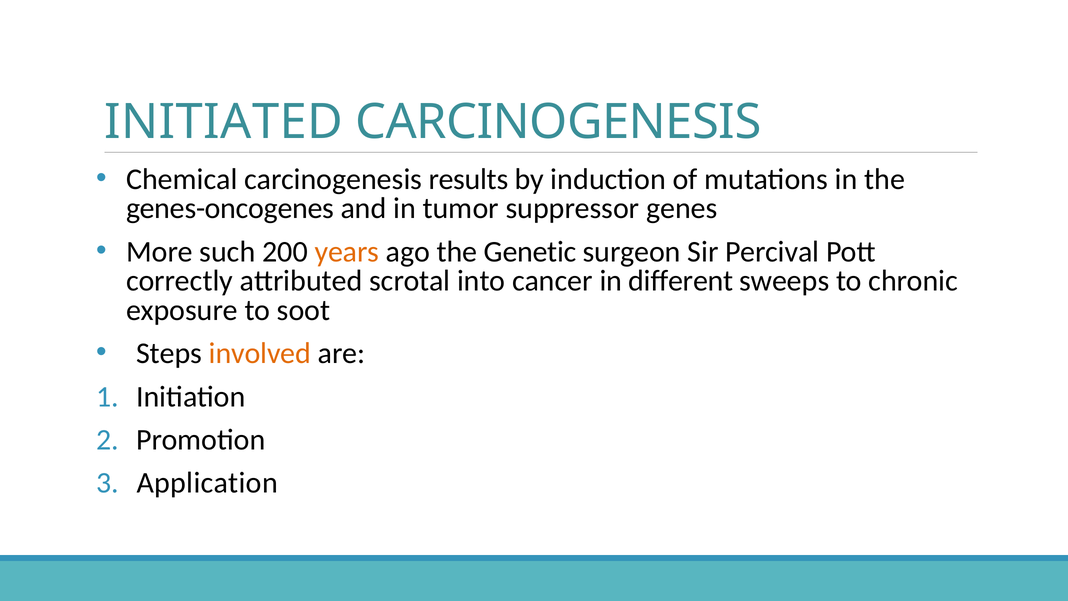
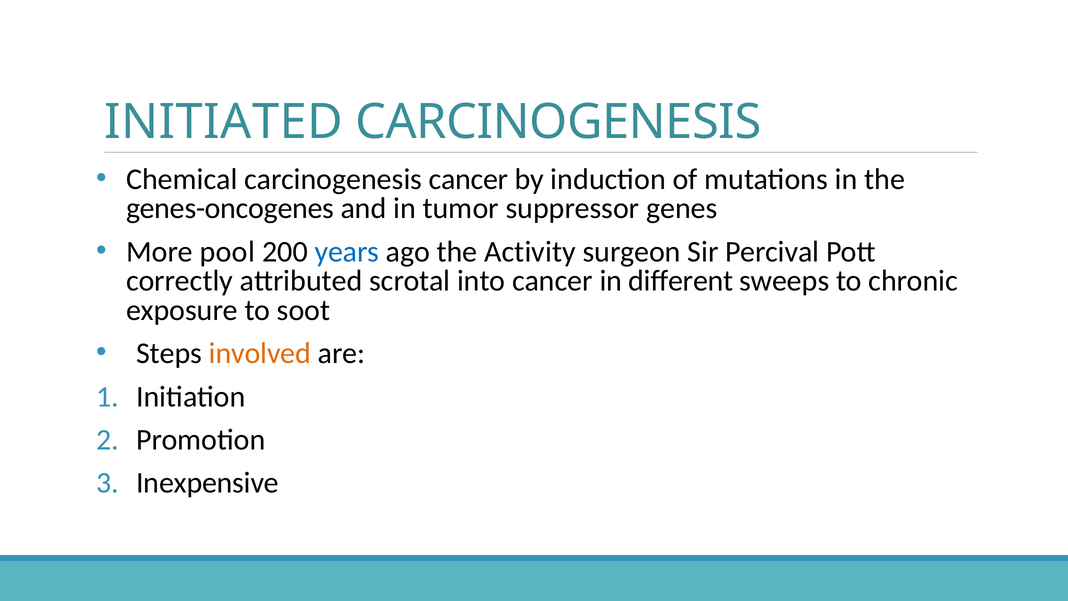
carcinogenesis results: results -> cancer
such: such -> pool
years colour: orange -> blue
Genetic: Genetic -> Activity
Application: Application -> Inexpensive
